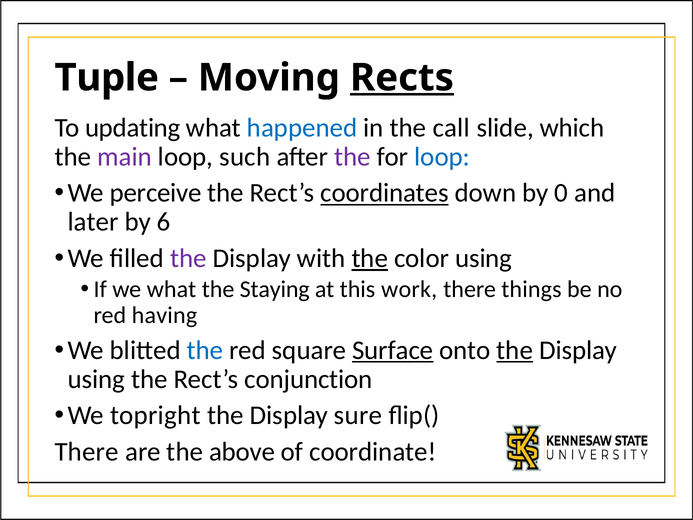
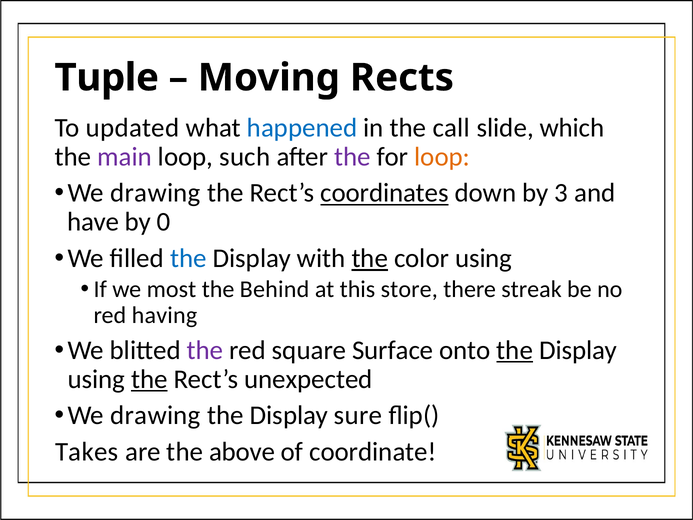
Rects underline: present -> none
updating: updating -> updated
loop at (442, 157) colour: blue -> orange
perceive at (156, 193): perceive -> drawing
0: 0 -> 3
later: later -> have
6: 6 -> 0
the at (188, 258) colour: purple -> blue
we what: what -> most
Staying: Staying -> Behind
work: work -> store
things: things -> streak
the at (205, 350) colour: blue -> purple
Surface underline: present -> none
the at (149, 379) underline: none -> present
conjunction: conjunction -> unexpected
topright at (155, 415): topright -> drawing
There at (87, 452): There -> Takes
